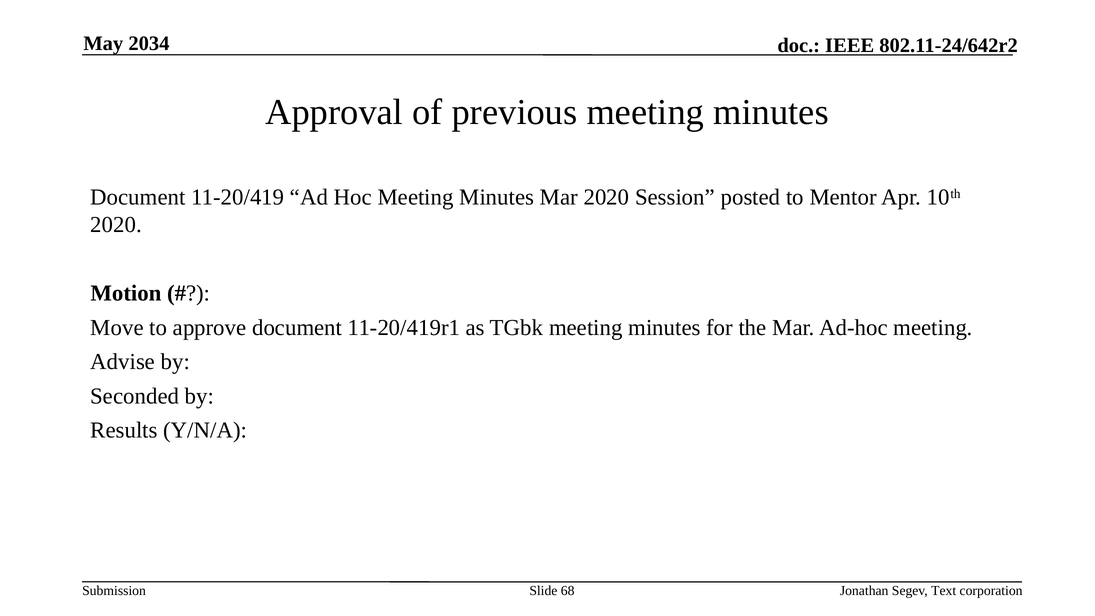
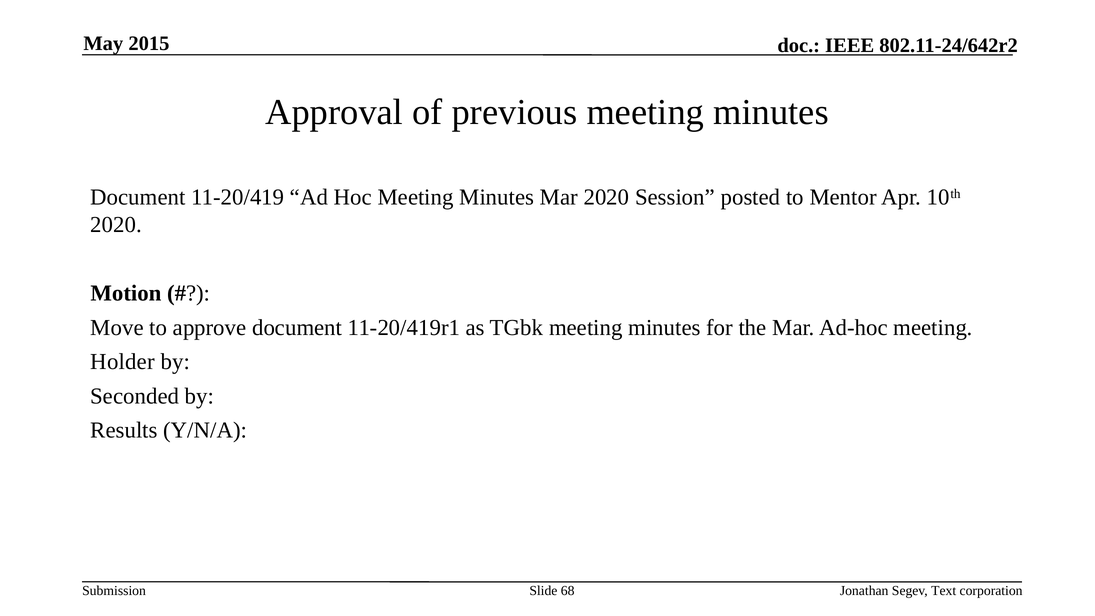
2034: 2034 -> 2015
Advise: Advise -> Holder
